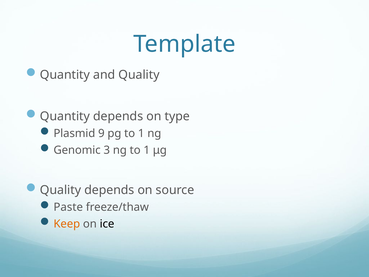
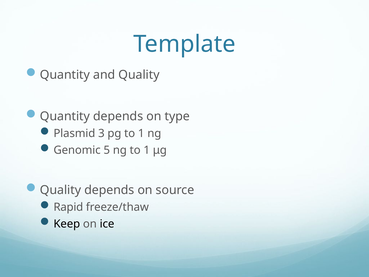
9: 9 -> 3
3: 3 -> 5
Paste: Paste -> Rapid
Keep colour: orange -> black
